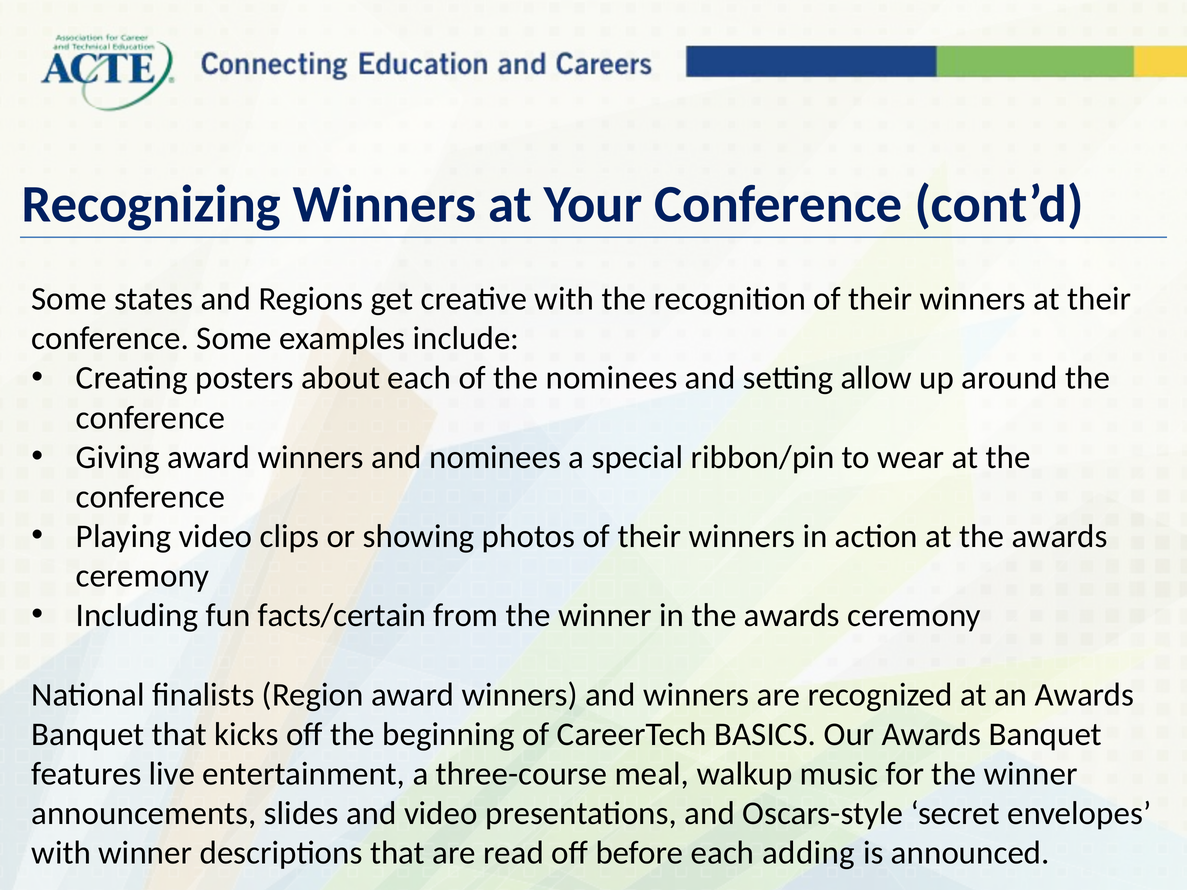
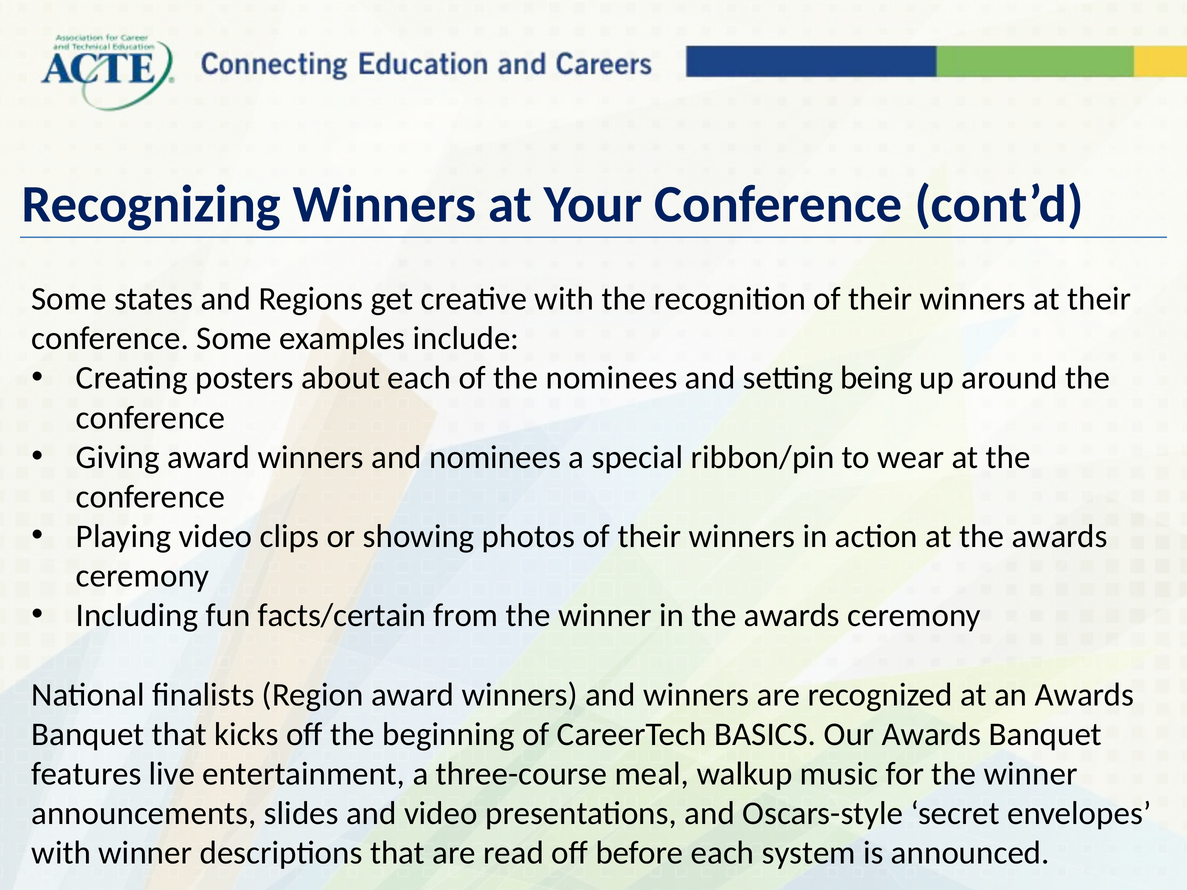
allow: allow -> being
adding: adding -> system
